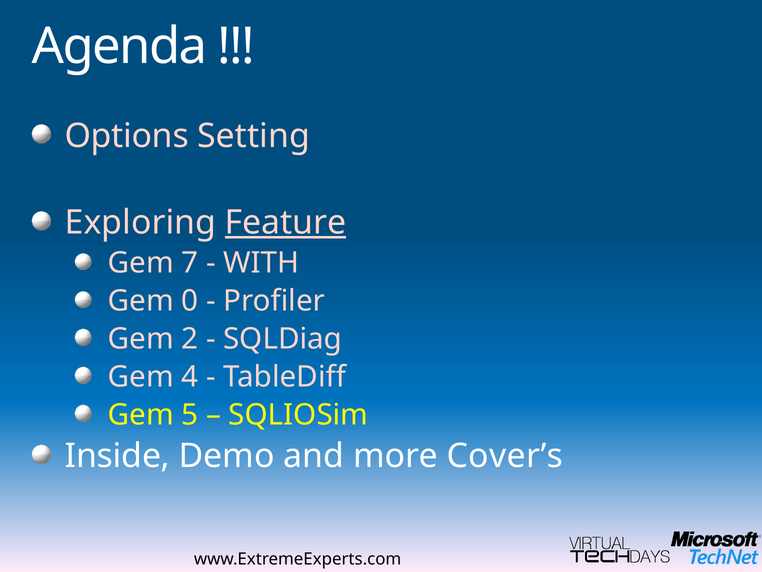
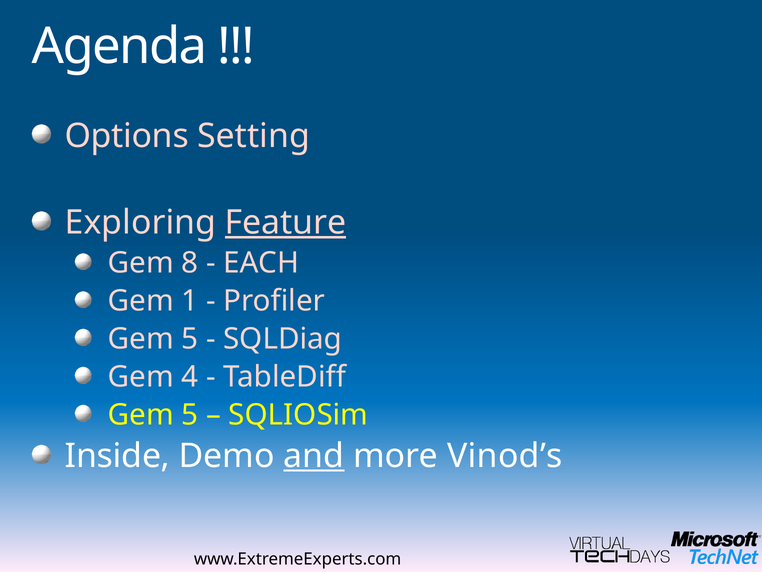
7: 7 -> 8
WITH: WITH -> EACH
0: 0 -> 1
2 at (190, 339): 2 -> 5
and underline: none -> present
Cover’s: Cover’s -> Vinod’s
